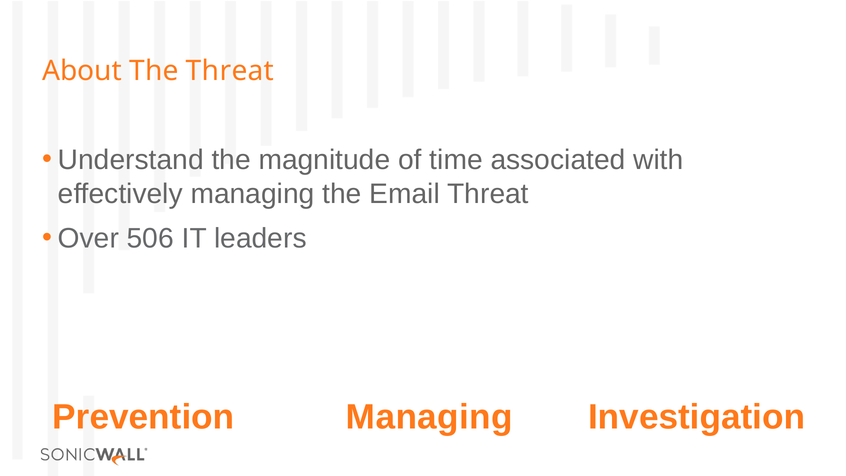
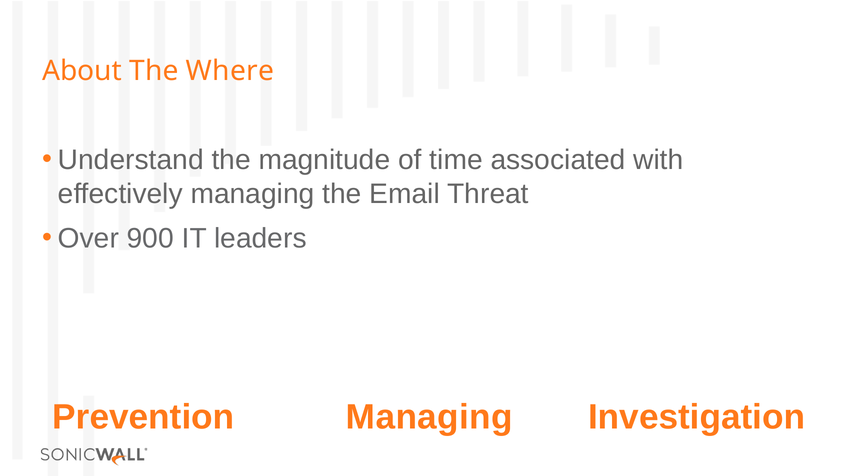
The Threat: Threat -> Where
506: 506 -> 900
